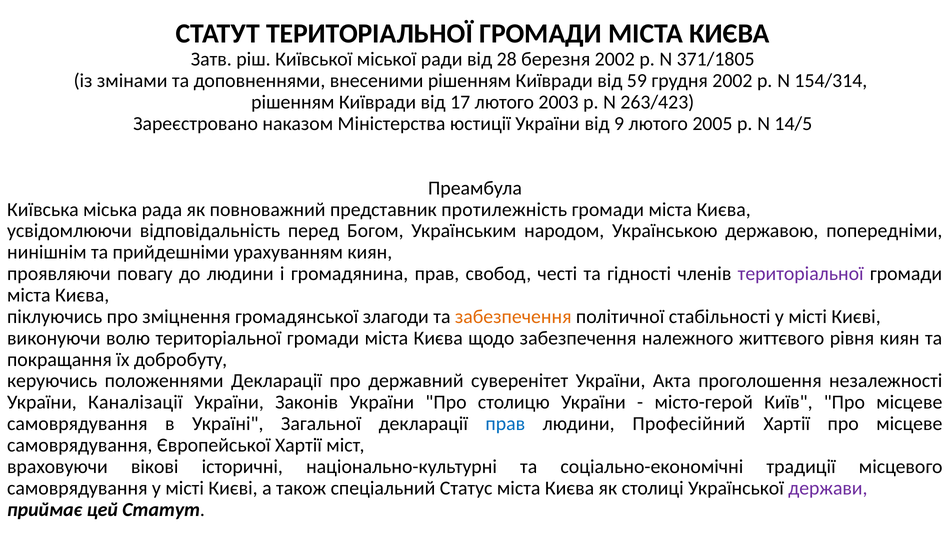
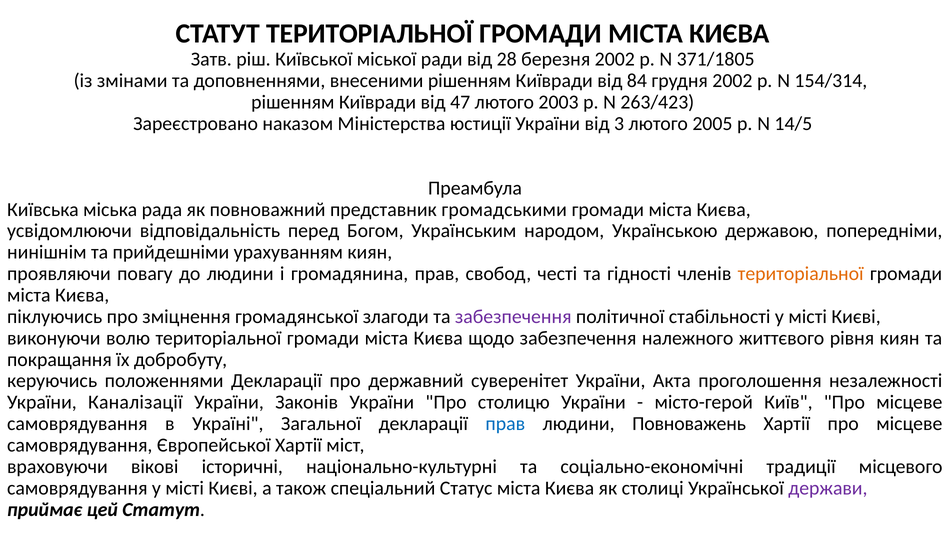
59: 59 -> 84
17: 17 -> 47
9: 9 -> 3
протилежність: протилежність -> громадськими
територіальної at (801, 273) colour: purple -> orange
забезпечення at (513, 316) colour: orange -> purple
Професійний: Професійний -> Повноважень
